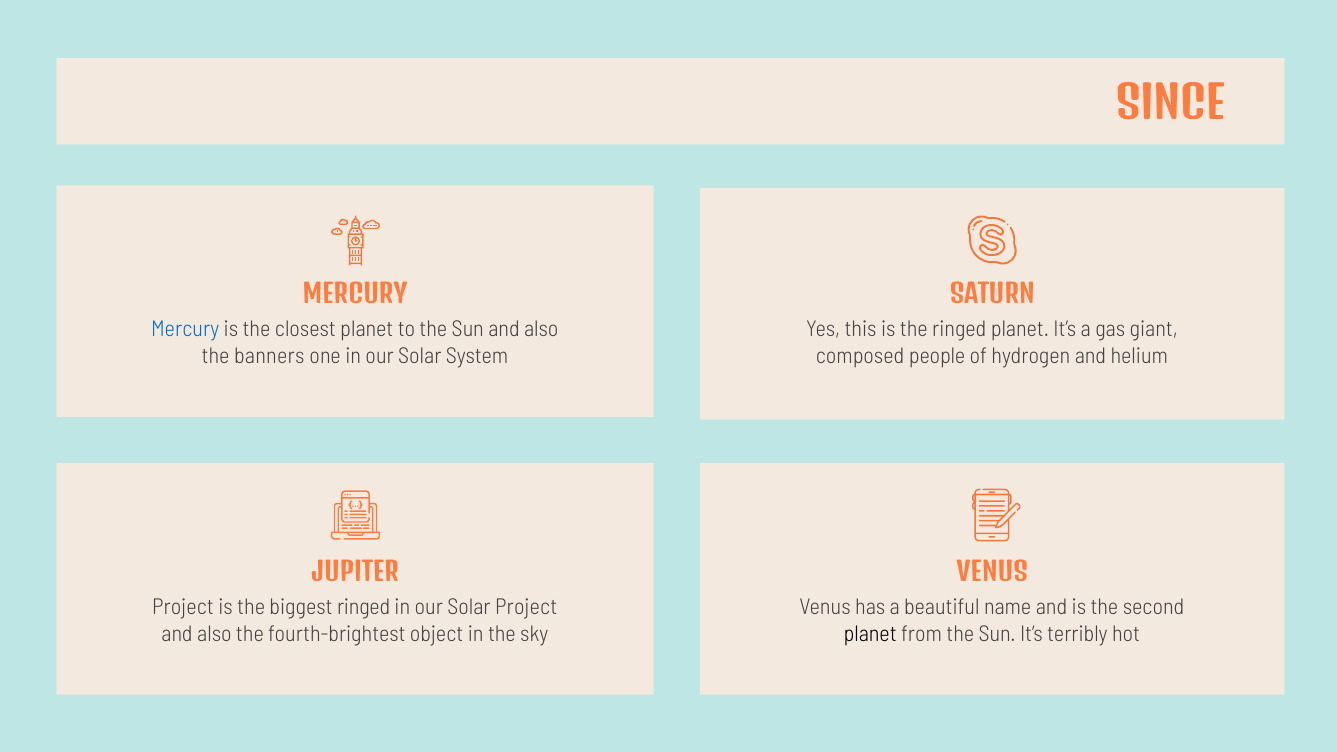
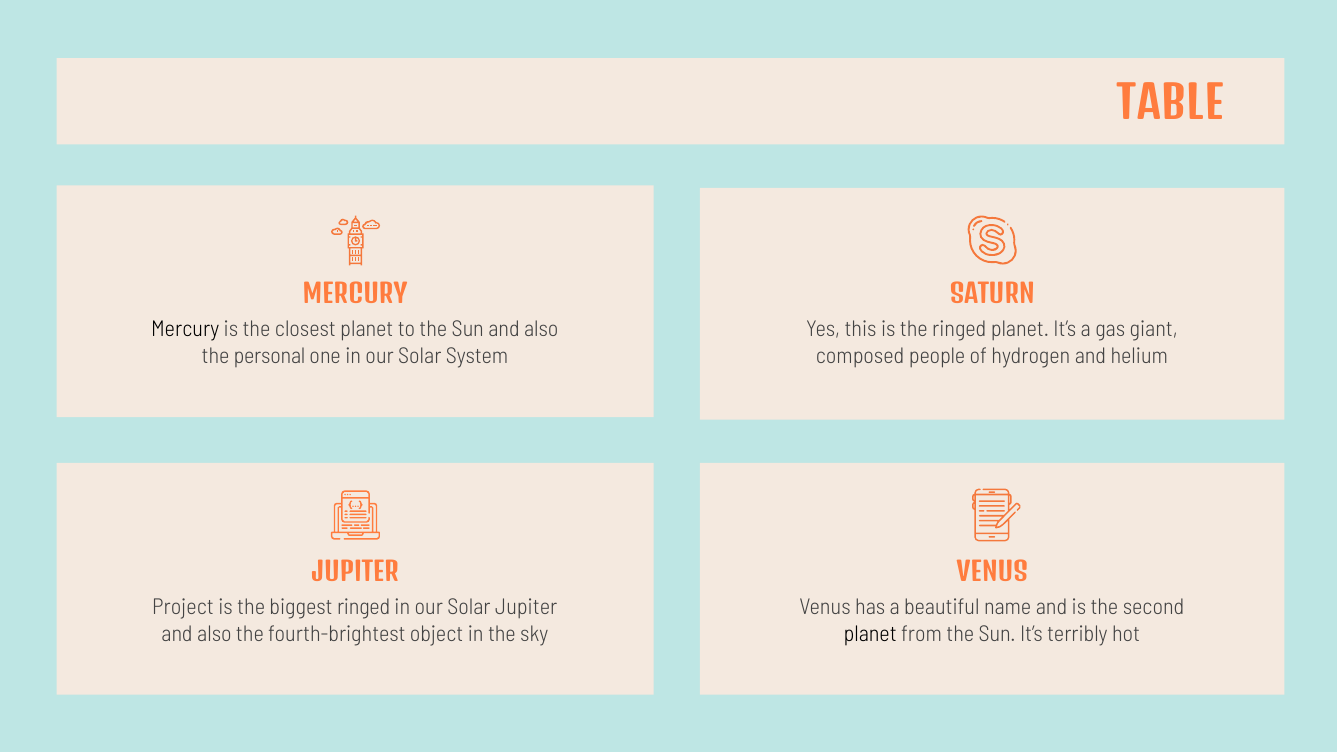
SINCE: SINCE -> TABLE
Mercury at (185, 330) colour: blue -> black
banners: banners -> personal
Solar Project: Project -> Jupiter
